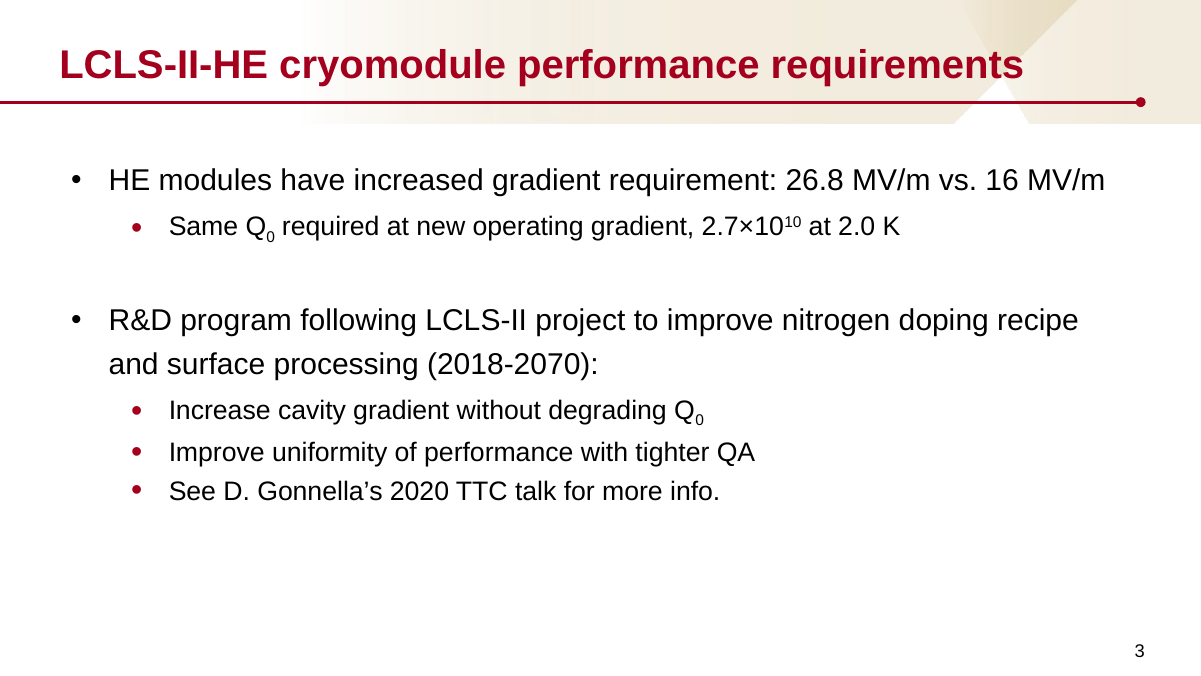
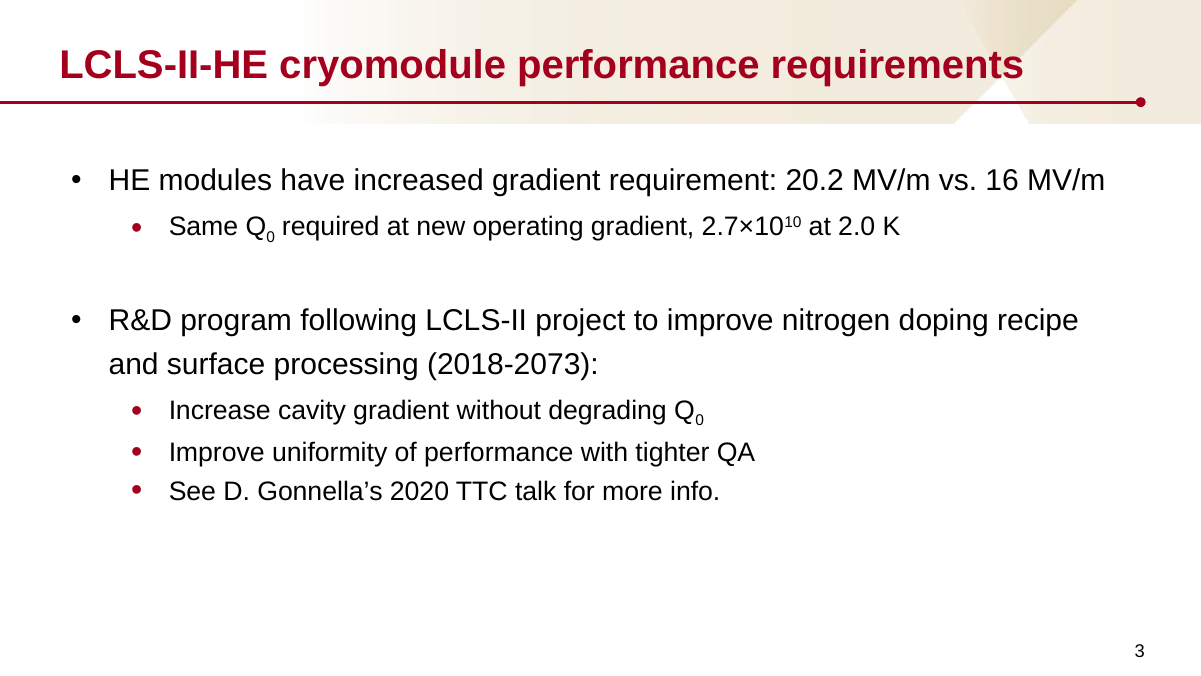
26.8: 26.8 -> 20.2
2018-2070: 2018-2070 -> 2018-2073
